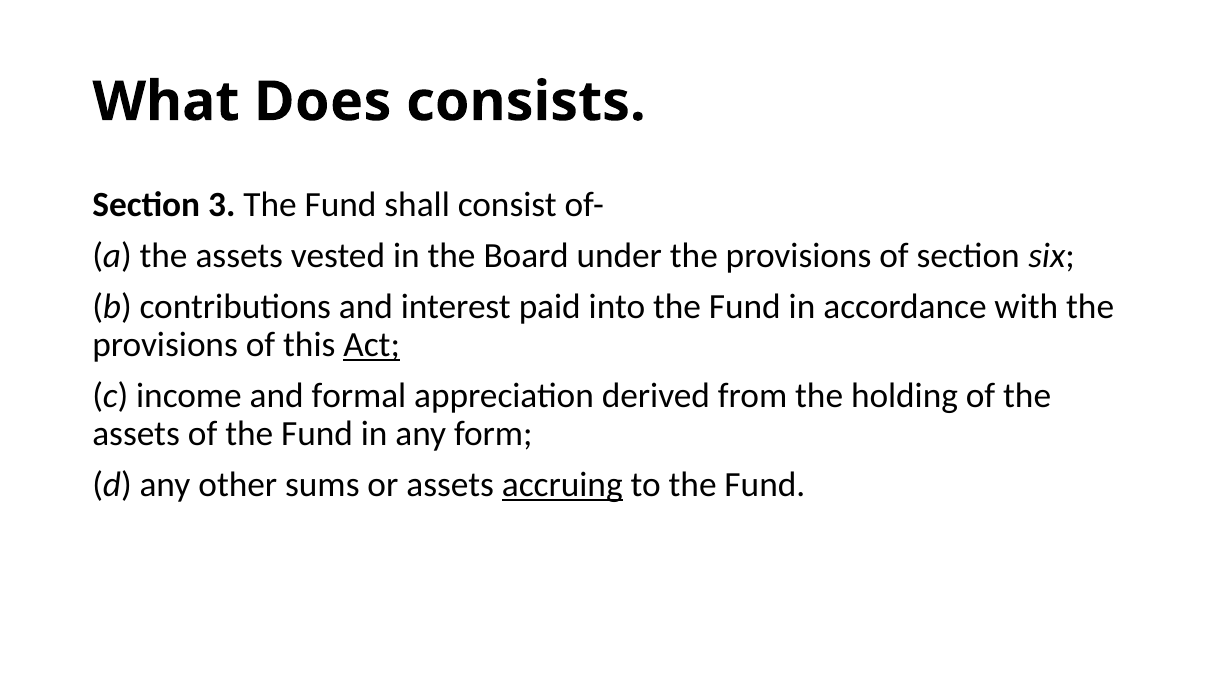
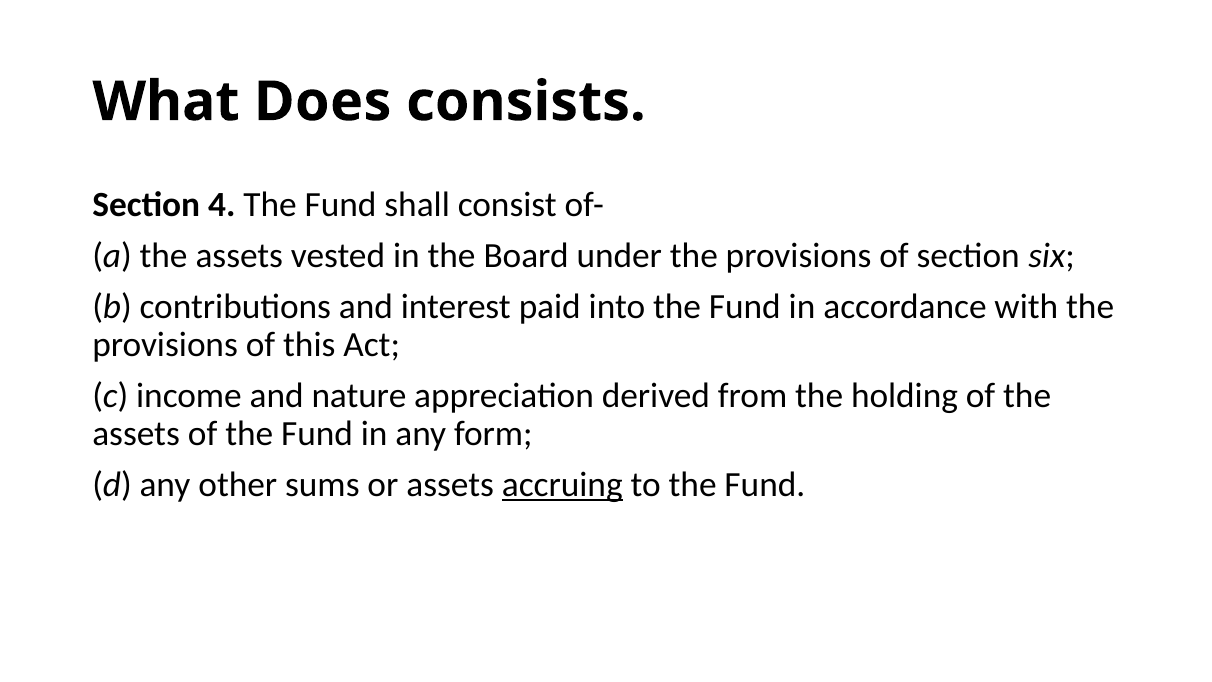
3: 3 -> 4
Act underline: present -> none
formal: formal -> nature
